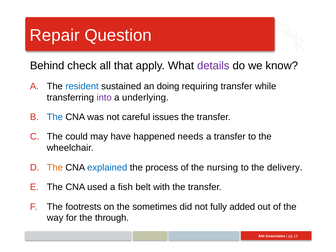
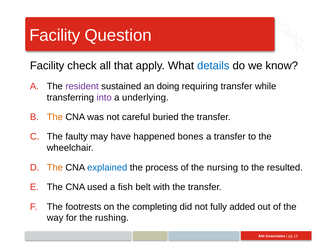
Repair at (55, 35): Repair -> Facility
Behind at (47, 66): Behind -> Facility
details colour: purple -> blue
resident colour: blue -> purple
The at (55, 117) colour: blue -> orange
issues: issues -> buried
could: could -> faulty
needs: needs -> bones
delivery: delivery -> resulted
sometimes: sometimes -> completing
through: through -> rushing
